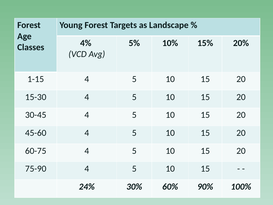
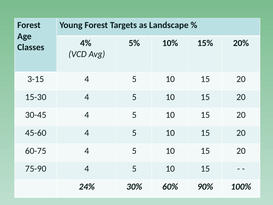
1-15: 1-15 -> 3-15
